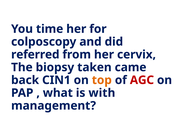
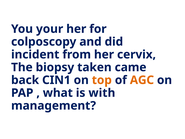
time: time -> your
referred: referred -> incident
AGC colour: red -> orange
